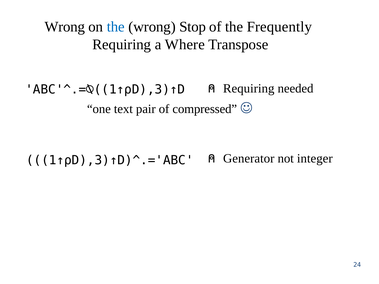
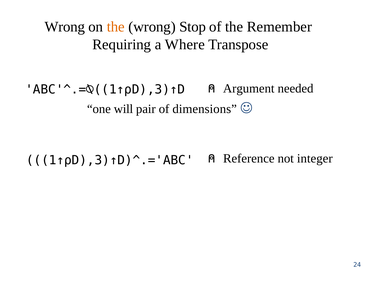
the at (116, 27) colour: blue -> orange
Frequently: Frequently -> Remember
Requiring at (249, 88): Requiring -> Argument
text: text -> will
compressed: compressed -> dimensions
Generator: Generator -> Reference
